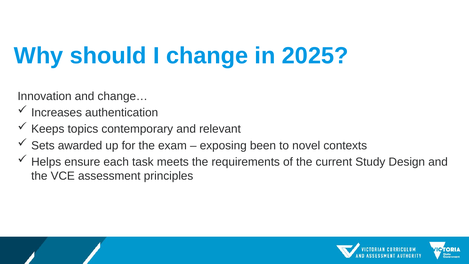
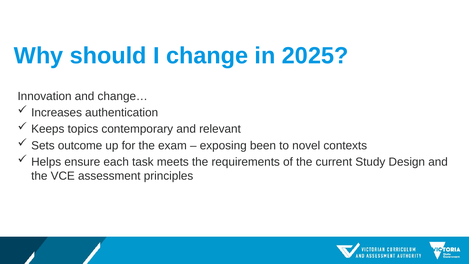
awarded: awarded -> outcome
